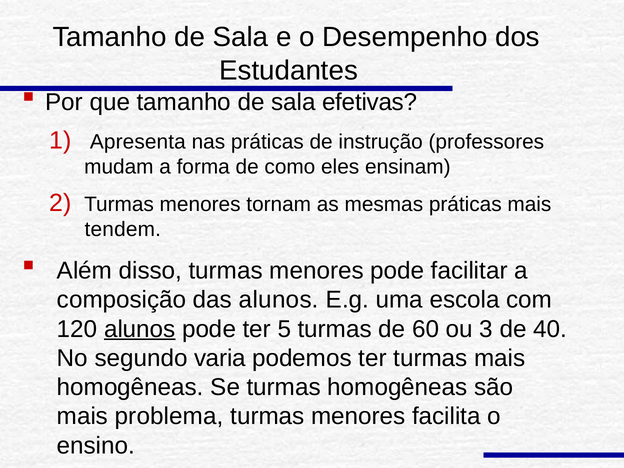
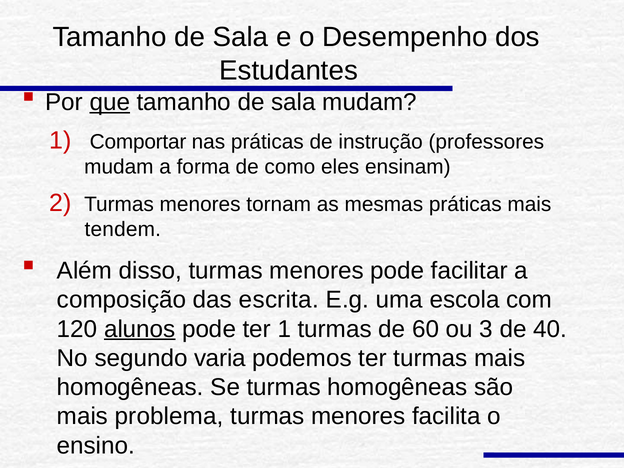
que underline: none -> present
sala efetivas: efetivas -> mudam
Apresenta: Apresenta -> Comportar
das alunos: alunos -> escrita
ter 5: 5 -> 1
